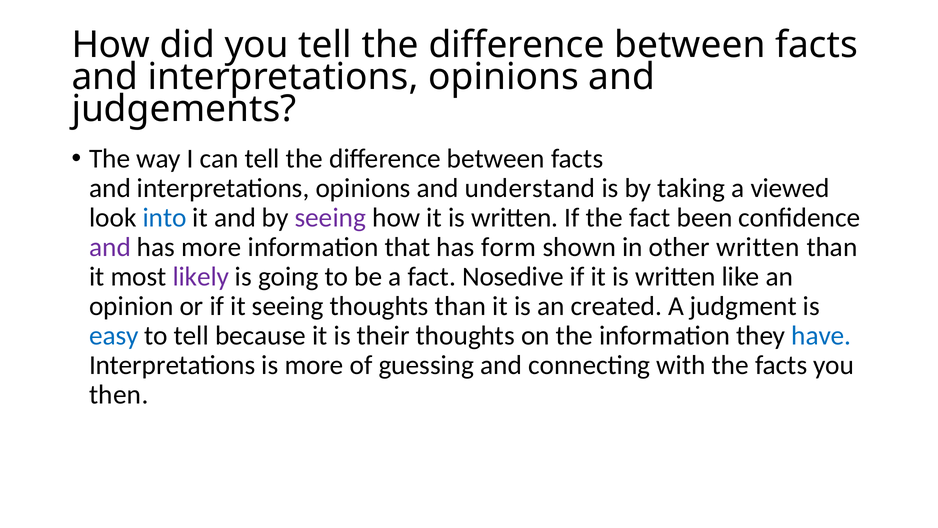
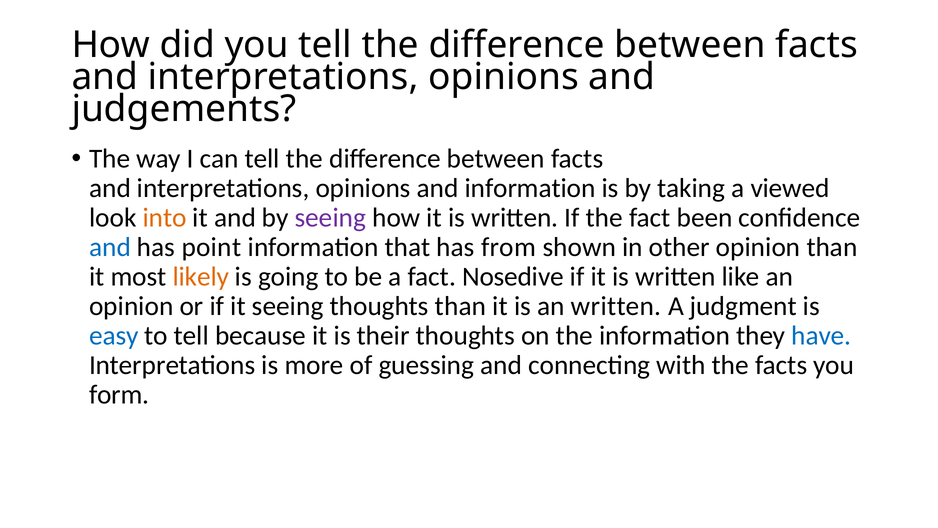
and understand: understand -> information
into colour: blue -> orange
and at (110, 247) colour: purple -> blue
has more: more -> point
form: form -> from
other written: written -> opinion
likely colour: purple -> orange
an created: created -> written
then: then -> form
